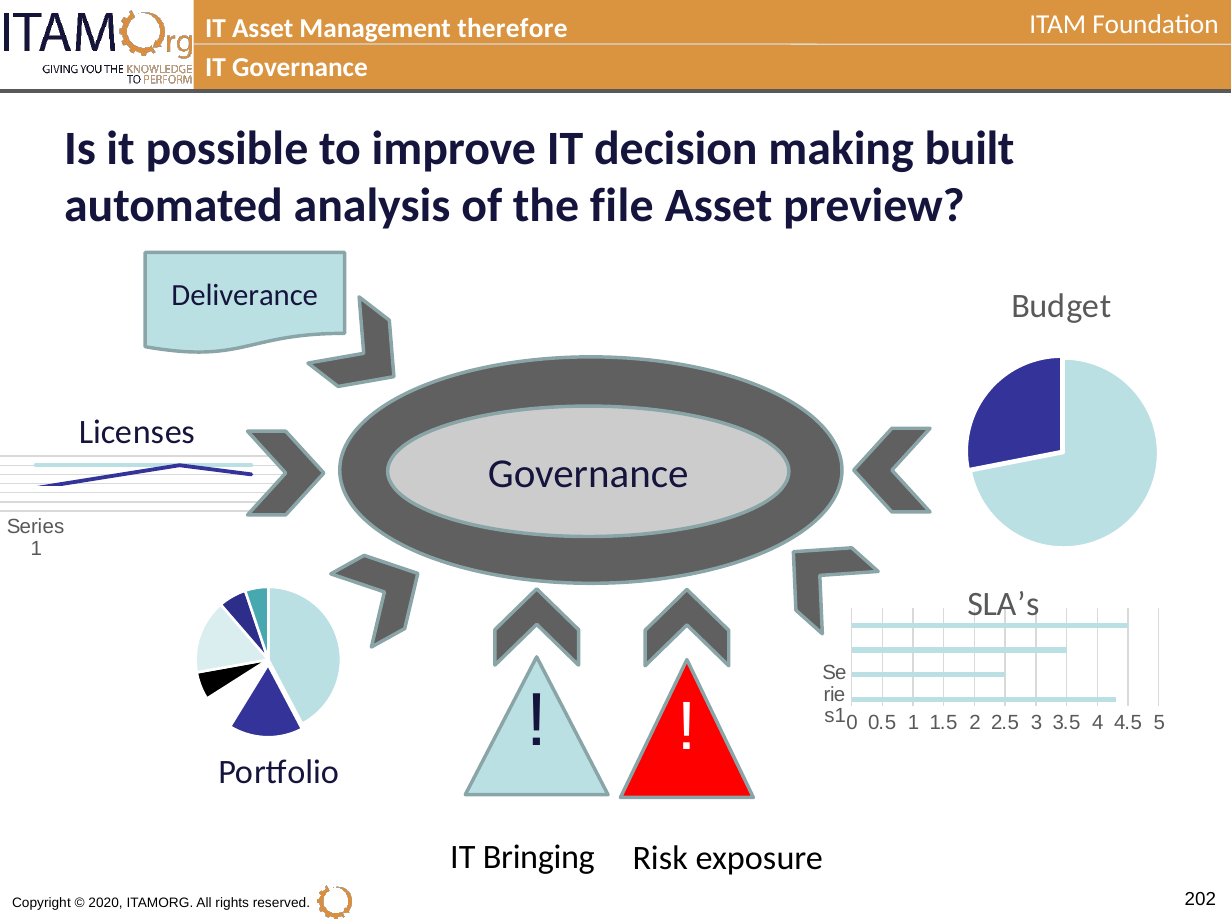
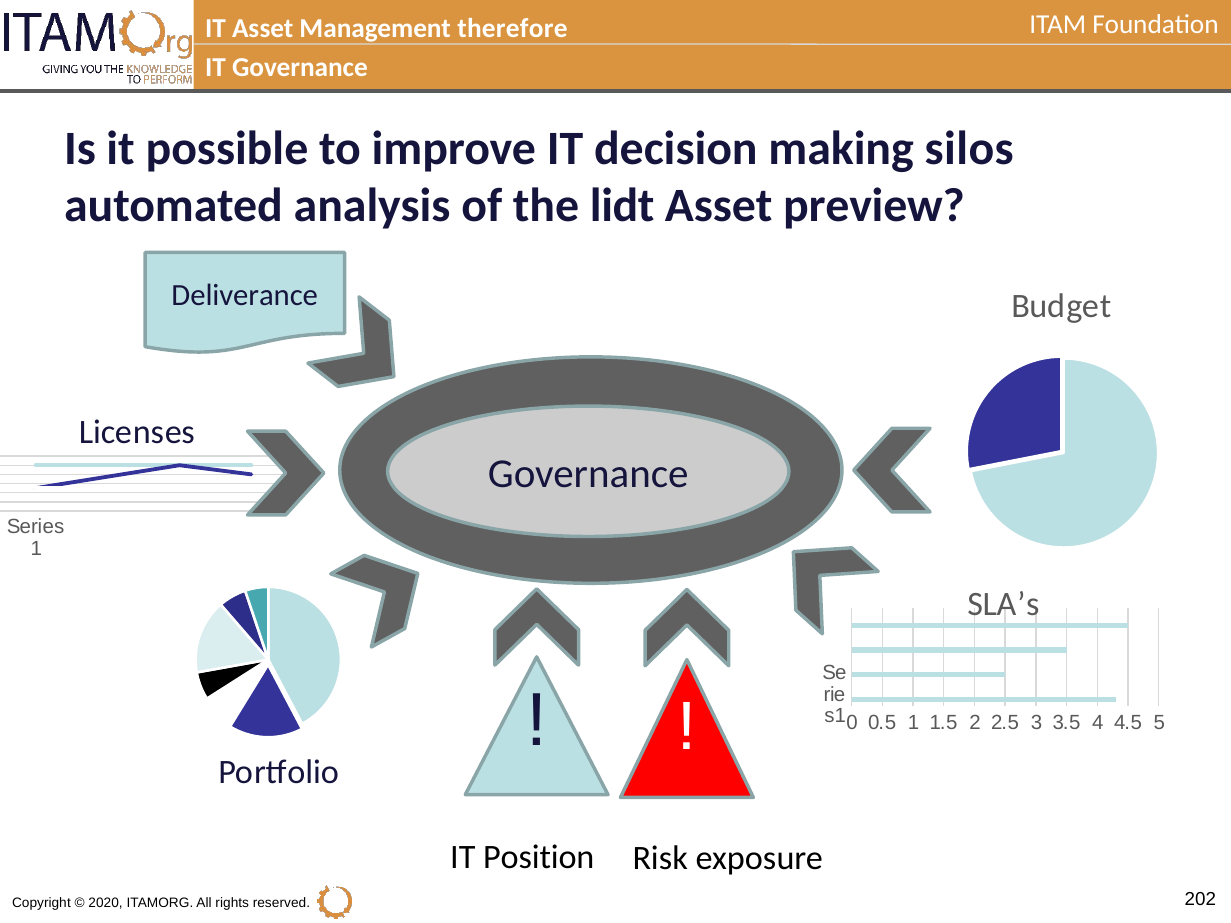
built: built -> silos
file: file -> lidt
Bringing: Bringing -> Position
